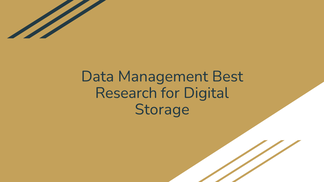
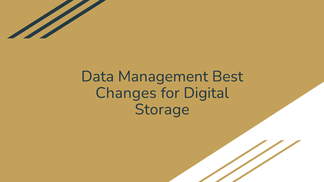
Research: Research -> Changes
